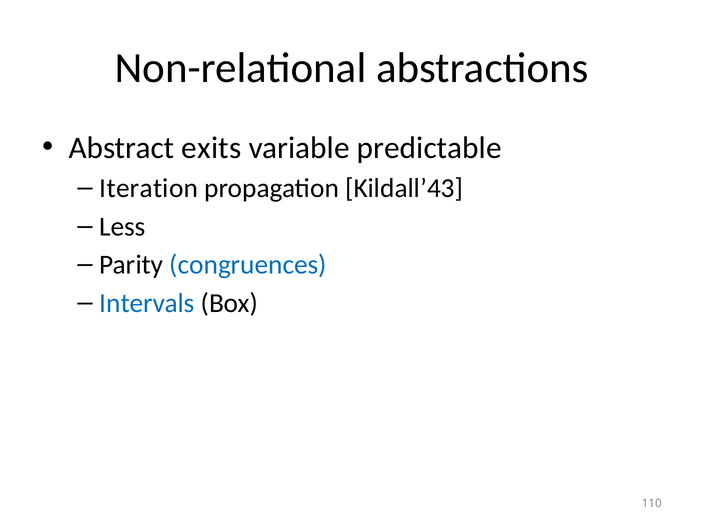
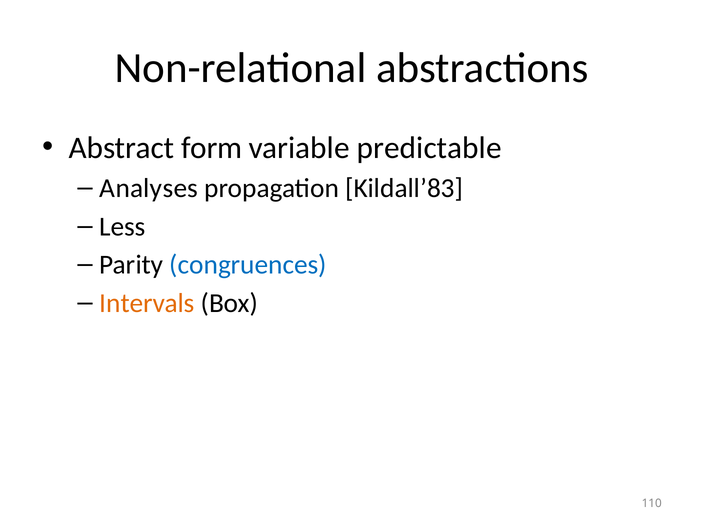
exits: exits -> form
Iteration: Iteration -> Analyses
Kildall’43: Kildall’43 -> Kildall’83
Intervals colour: blue -> orange
